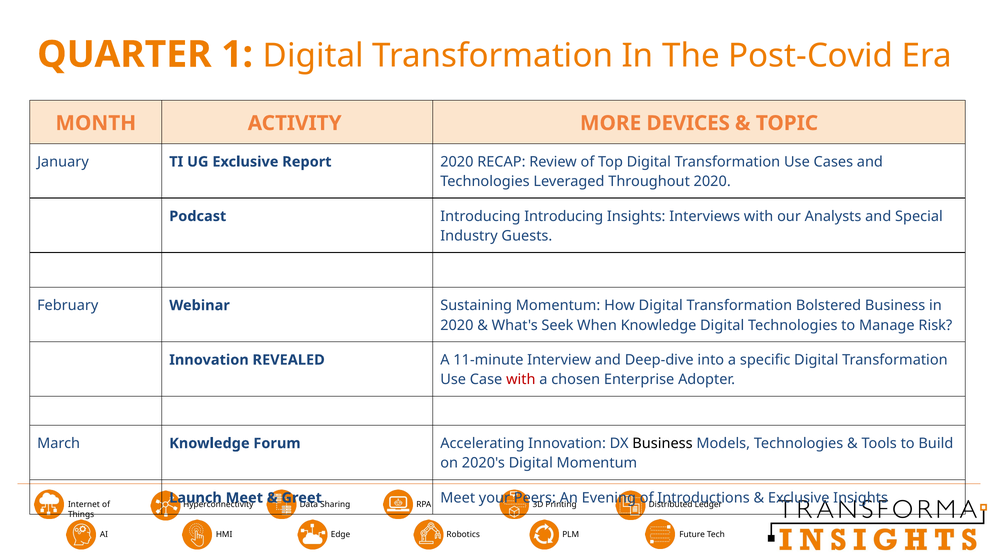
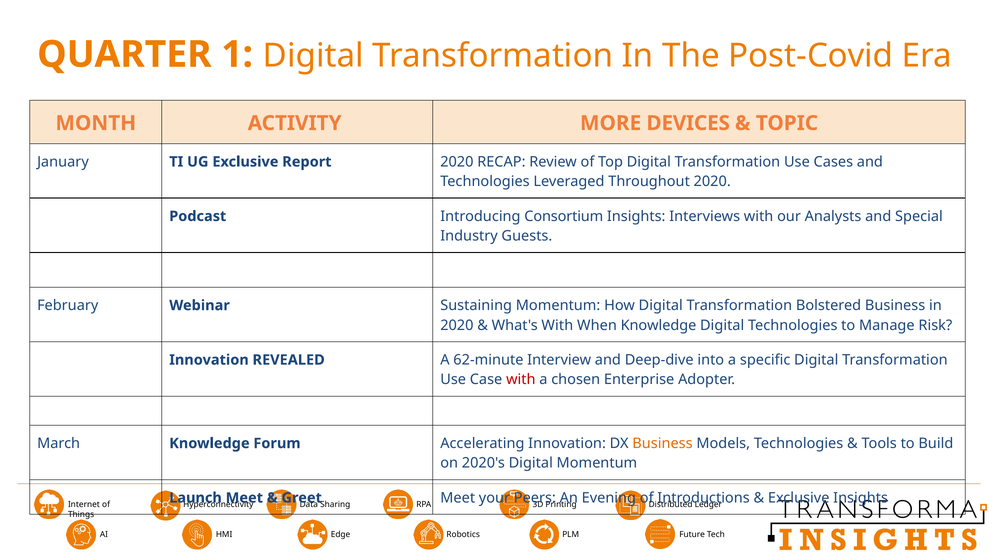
Introducing Introducing: Introducing -> Consortium
What's Seek: Seek -> With
11-minute: 11-minute -> 62-minute
Business at (663, 443) colour: black -> orange
